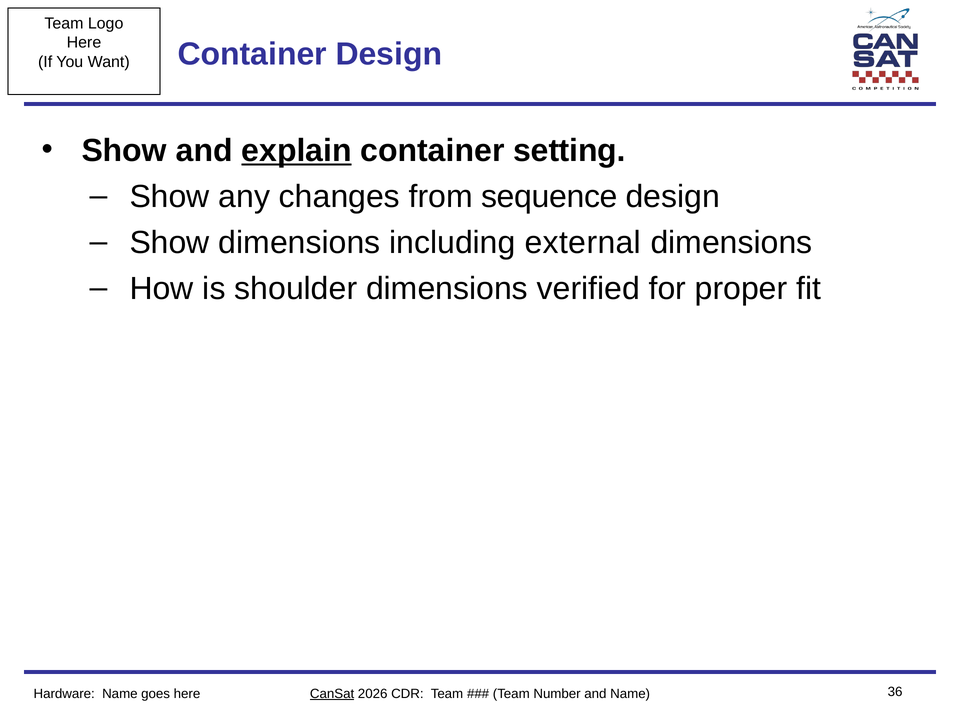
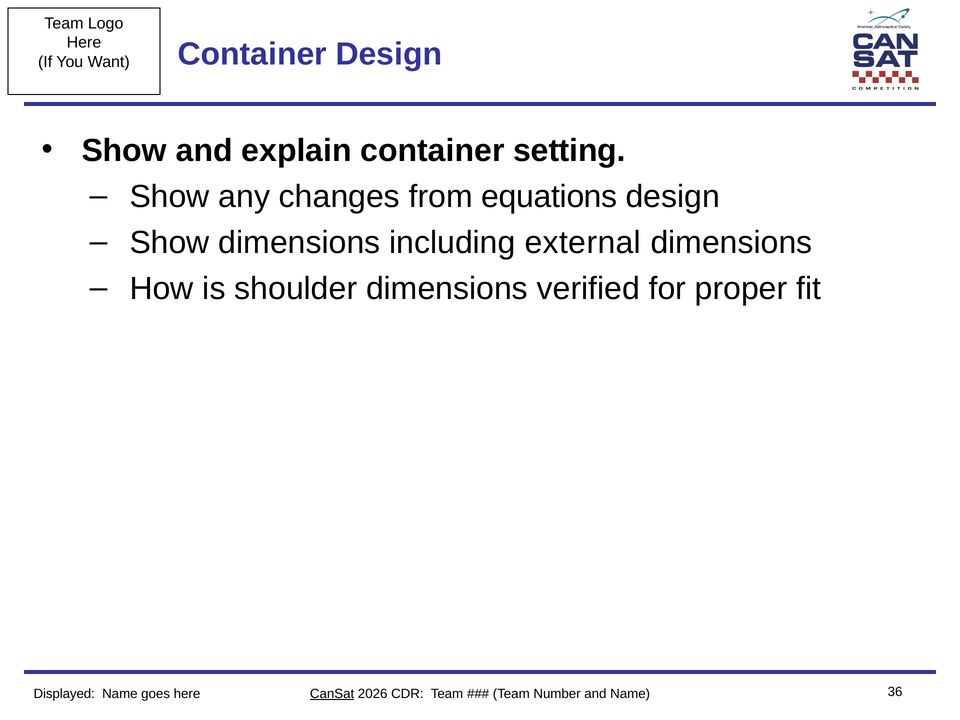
explain underline: present -> none
sequence: sequence -> equations
Hardware: Hardware -> Displayed
